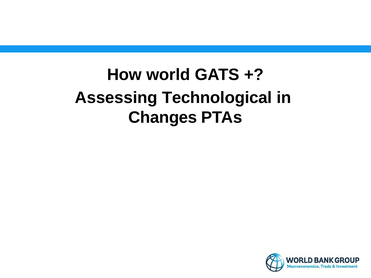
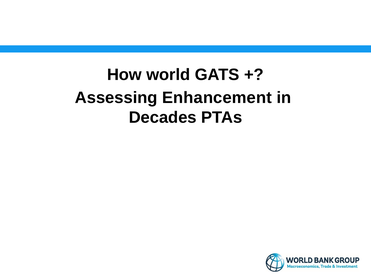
Technological: Technological -> Enhancement
Changes: Changes -> Decades
